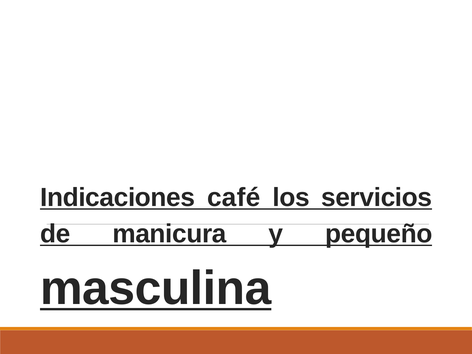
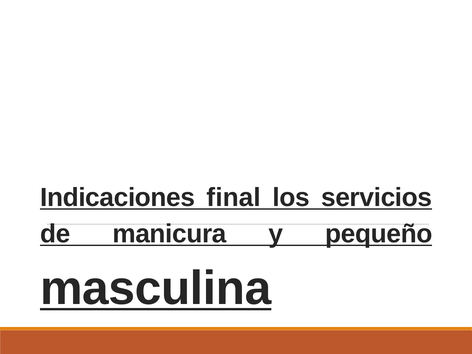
café: café -> final
